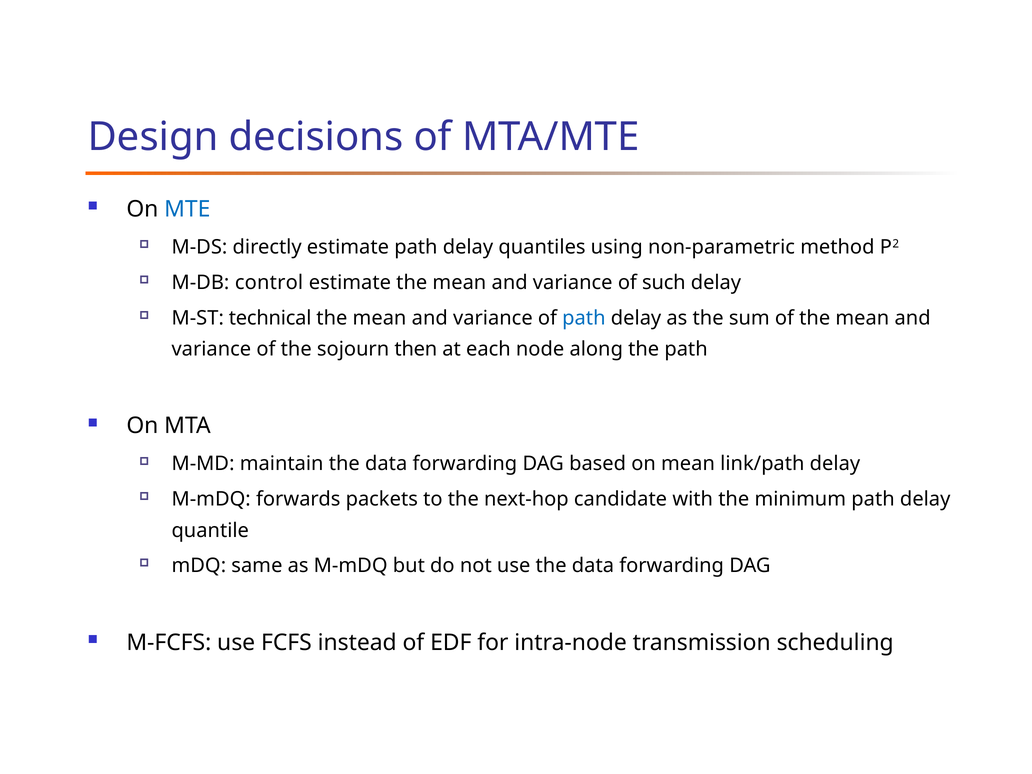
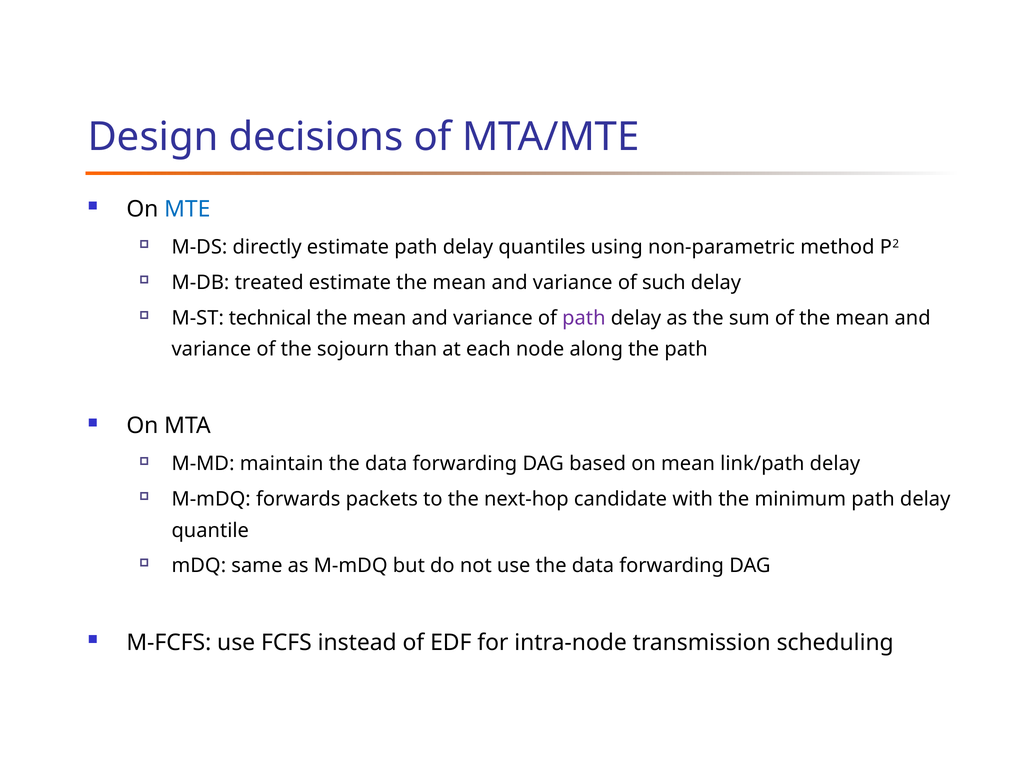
control: control -> treated
path at (584, 318) colour: blue -> purple
then: then -> than
